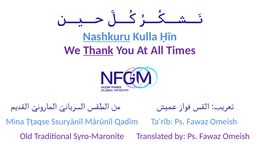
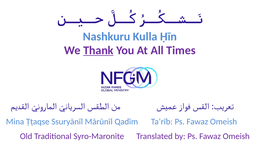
Nashkuru underline: present -> none
